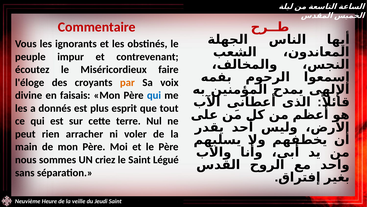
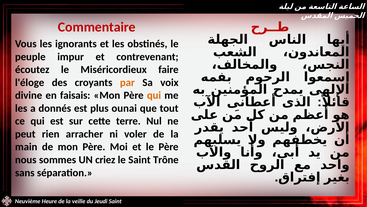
qui at (154, 95) colour: blue -> orange
esprit: esprit -> ounai
Légué: Légué -> Trône
